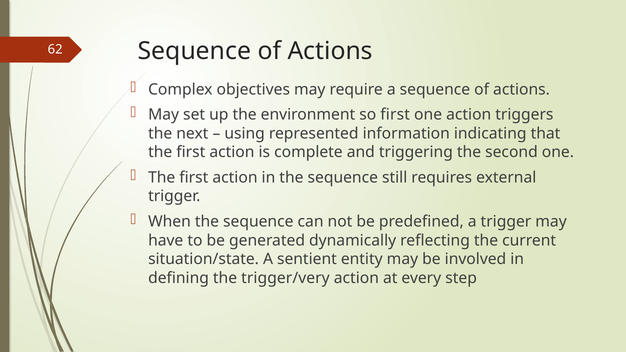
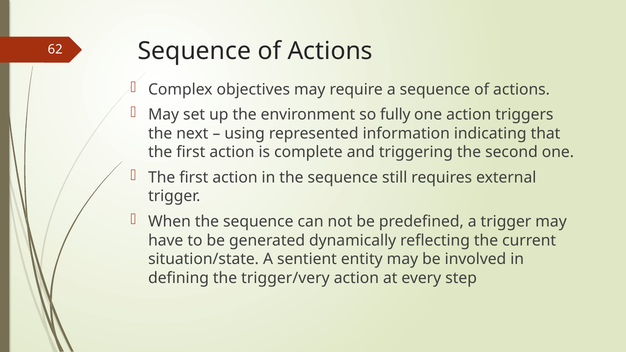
so first: first -> fully
